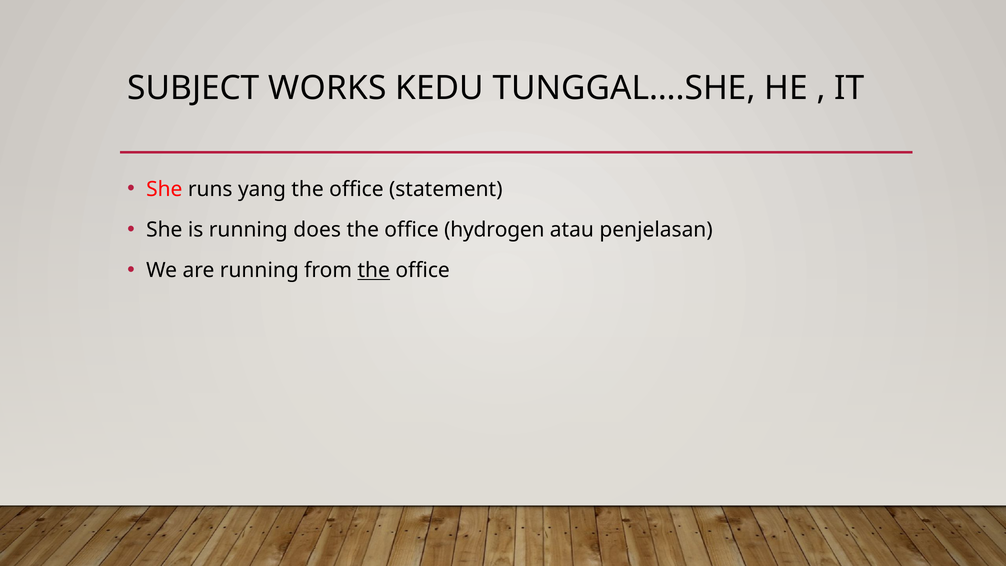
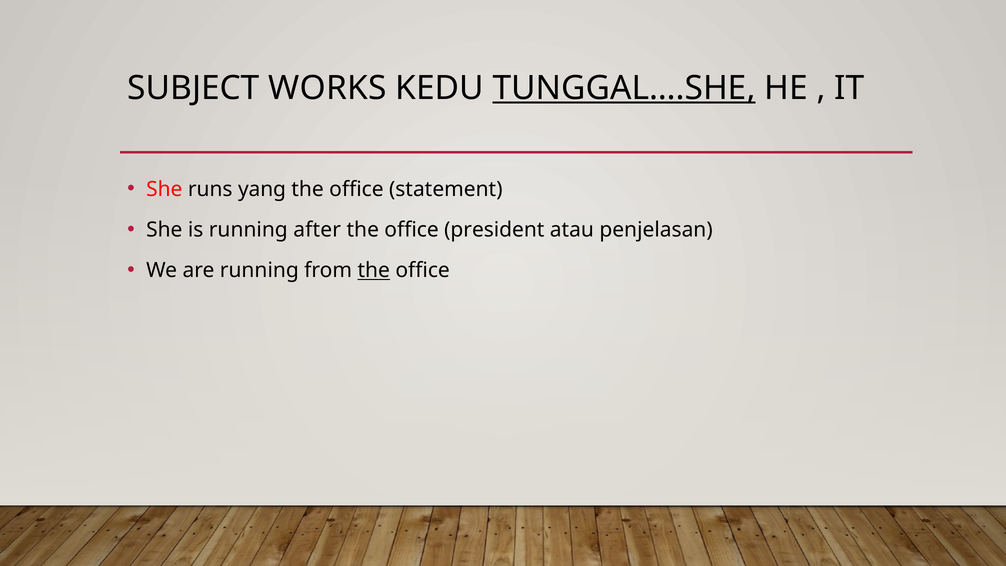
TUNGGAL….SHE underline: none -> present
does: does -> after
hydrogen: hydrogen -> president
